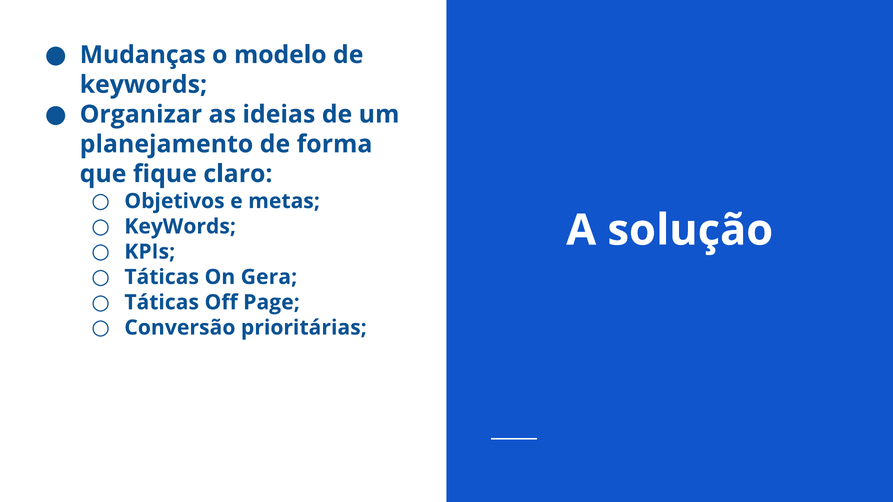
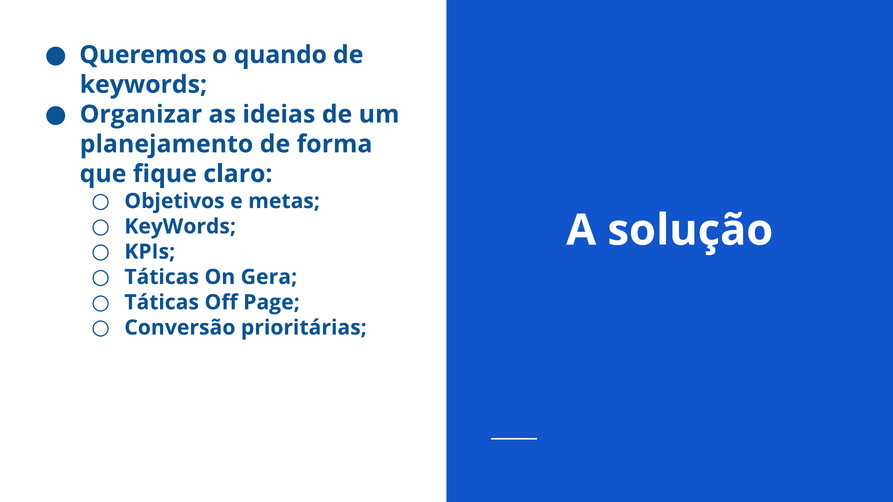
Mudanças: Mudanças -> Queremos
modelo: modelo -> quando
